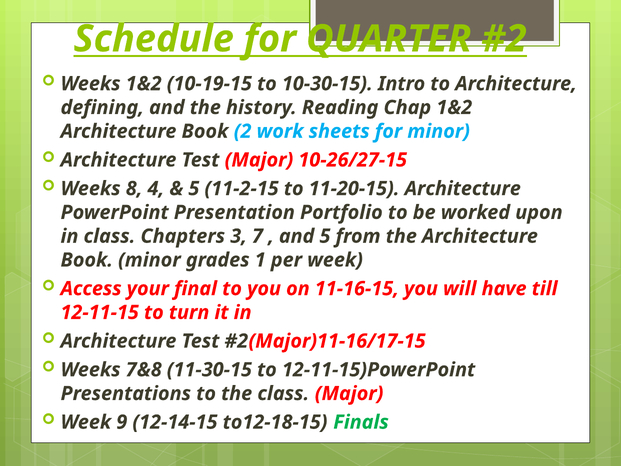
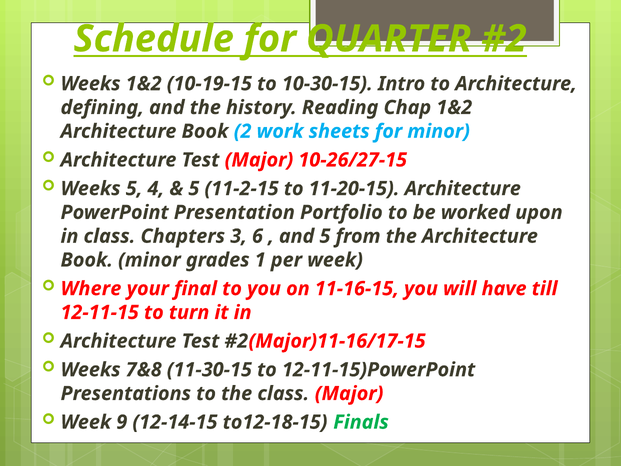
Weeks 8: 8 -> 5
7: 7 -> 6
Access: Access -> Where
